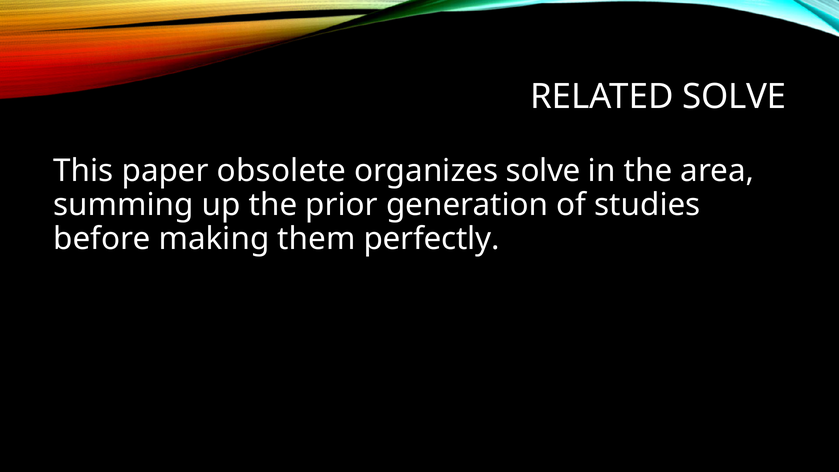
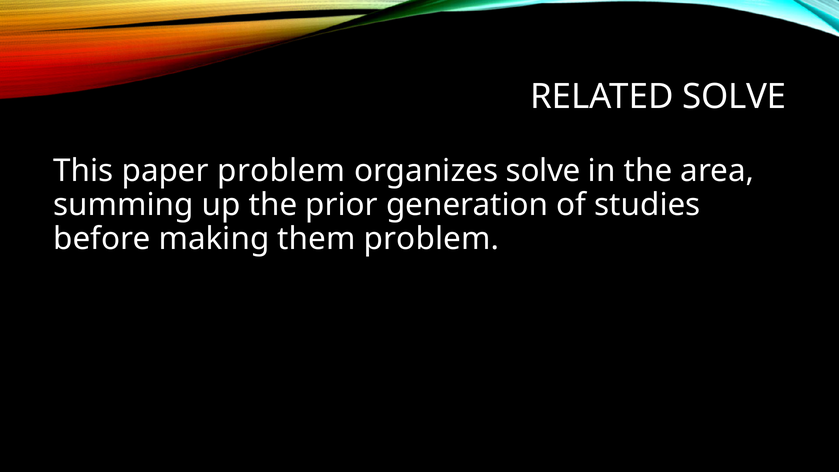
paper obsolete: obsolete -> problem
them perfectly: perfectly -> problem
